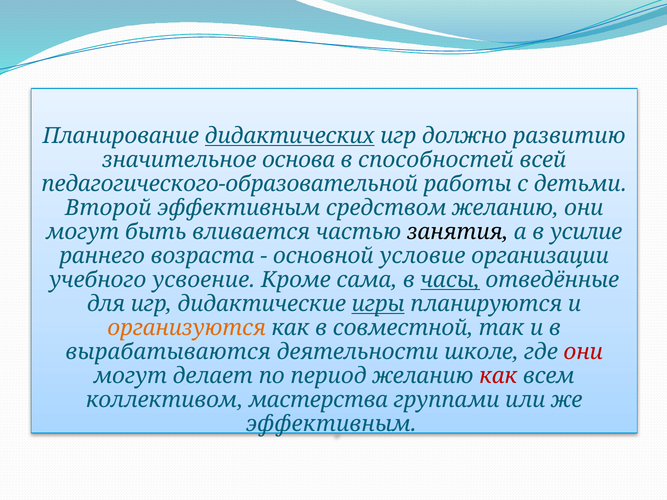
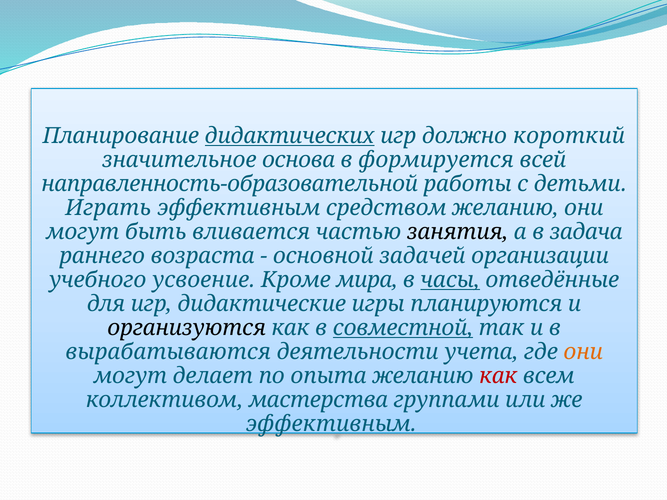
развитию: развитию -> короткий
способностей: способностей -> формируется
педагогического-образовательной: педагогического-образовательной -> направленность-образовательной
Второй: Второй -> Играть
усилие: усилие -> задача
условие: условие -> задачей
сама: сама -> мира
игры underline: present -> none
организуются colour: orange -> black
совместной underline: none -> present
школе: школе -> учета
они at (583, 352) colour: red -> orange
период: период -> опыта
